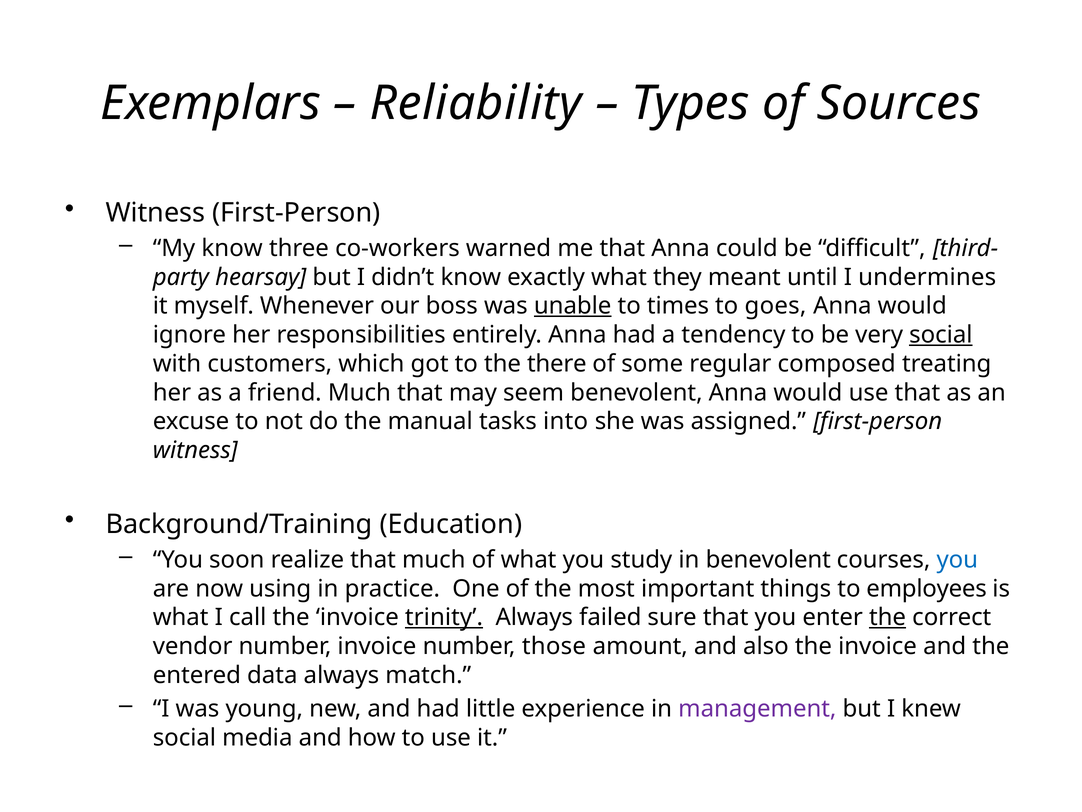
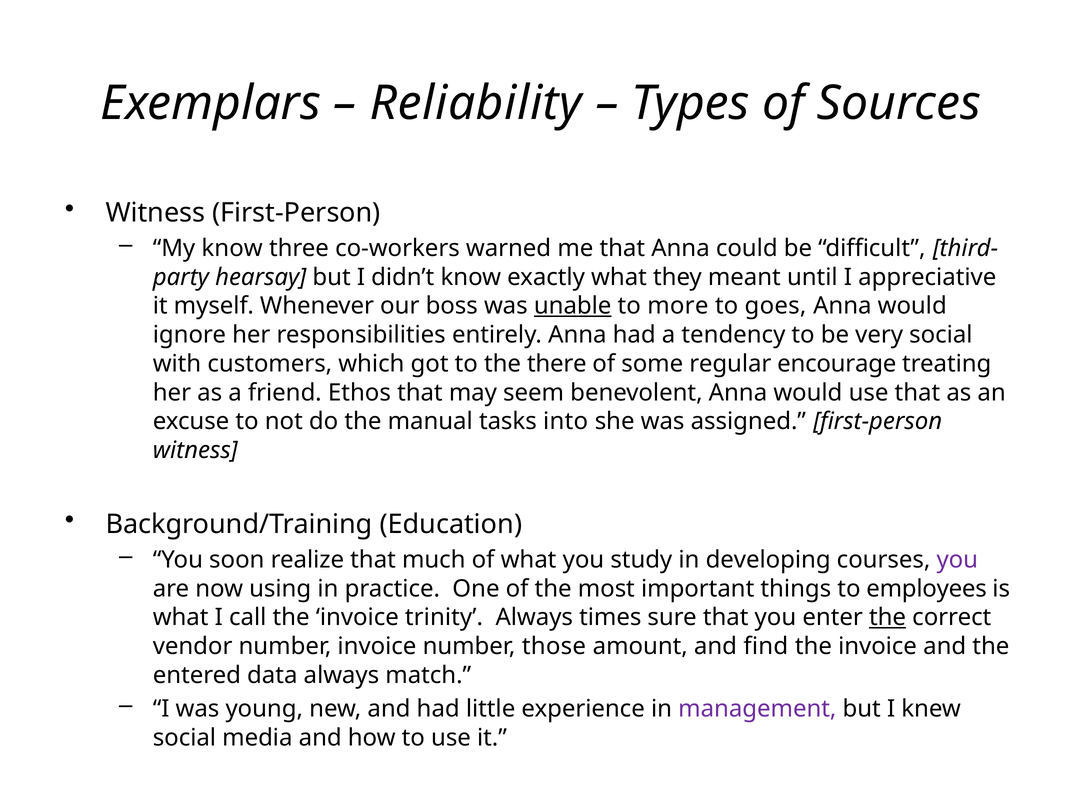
undermines: undermines -> appreciative
times: times -> more
social at (941, 335) underline: present -> none
composed: composed -> encourage
friend Much: Much -> Ethos
in benevolent: benevolent -> developing
you at (957, 559) colour: blue -> purple
trinity underline: present -> none
failed: failed -> times
also: also -> find
